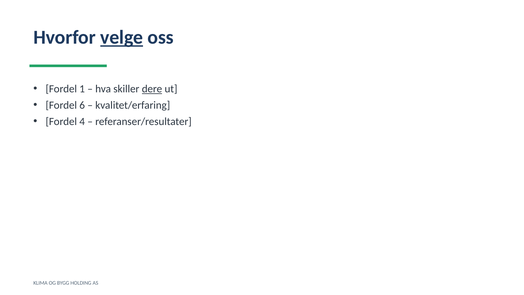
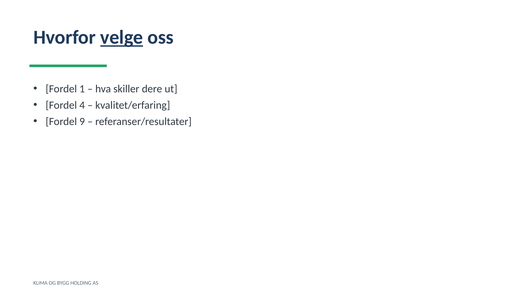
dere underline: present -> none
6: 6 -> 4
4: 4 -> 9
